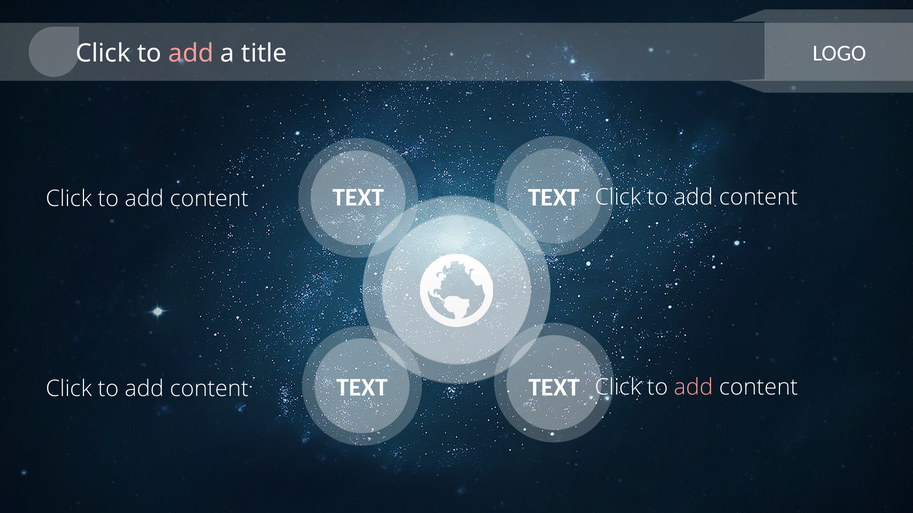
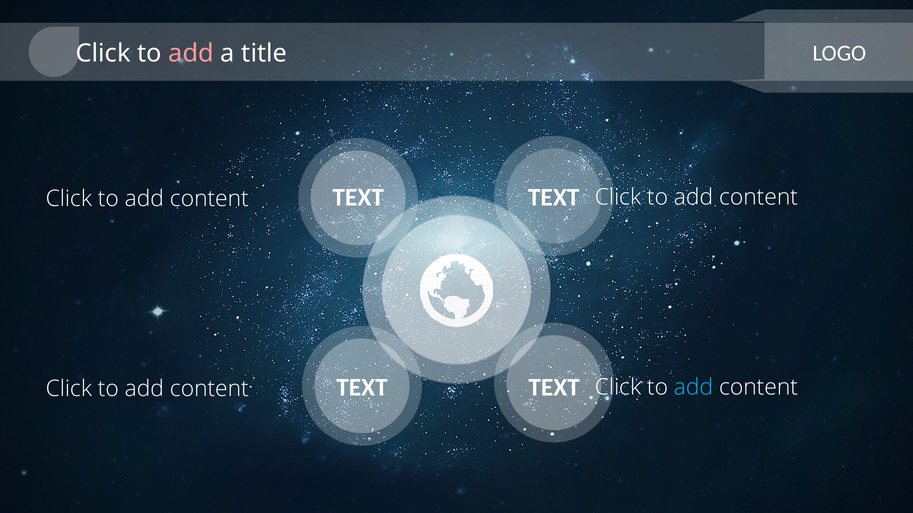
add at (693, 388) colour: pink -> light blue
